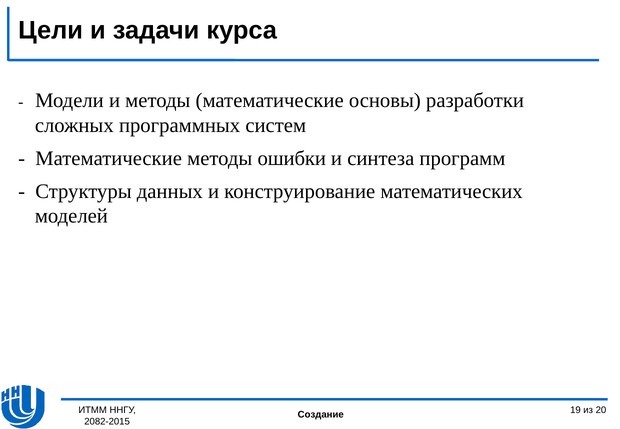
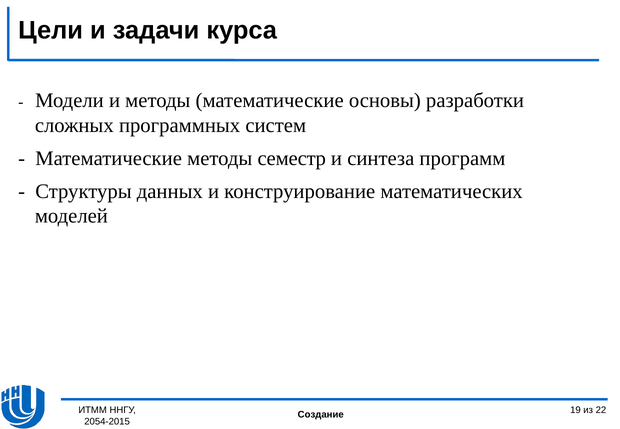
ошибки: ошибки -> семестр
20: 20 -> 22
2082-2015: 2082-2015 -> 2054-2015
